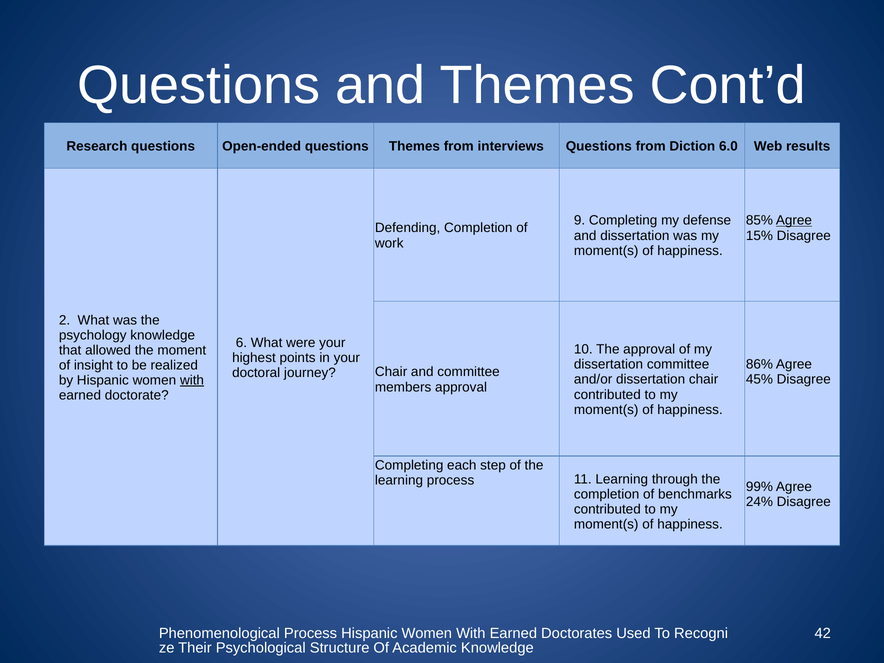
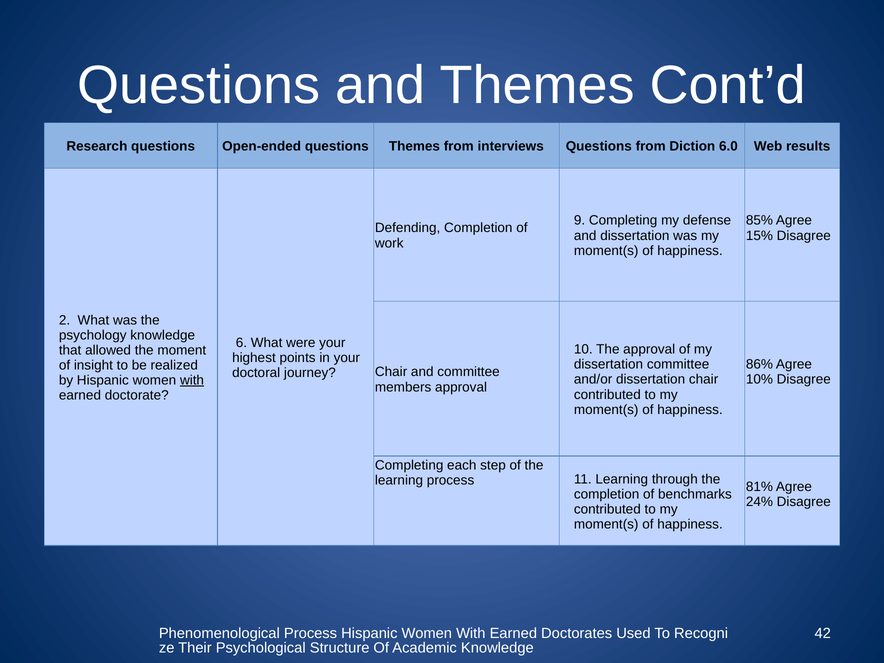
Agree at (794, 221) underline: present -> none
45%: 45% -> 10%
99%: 99% -> 81%
